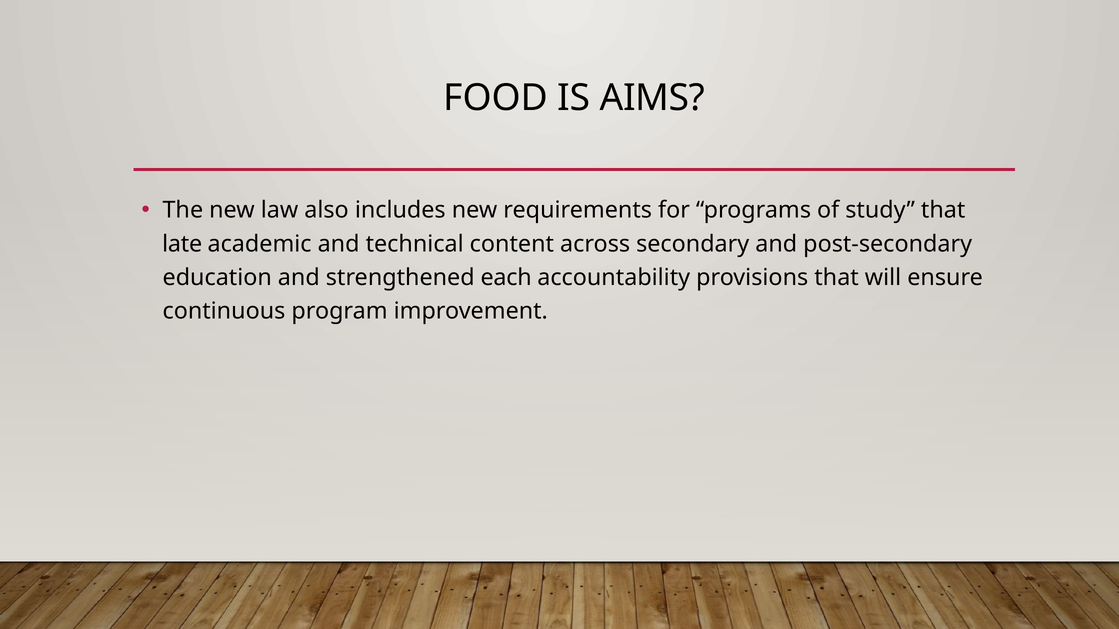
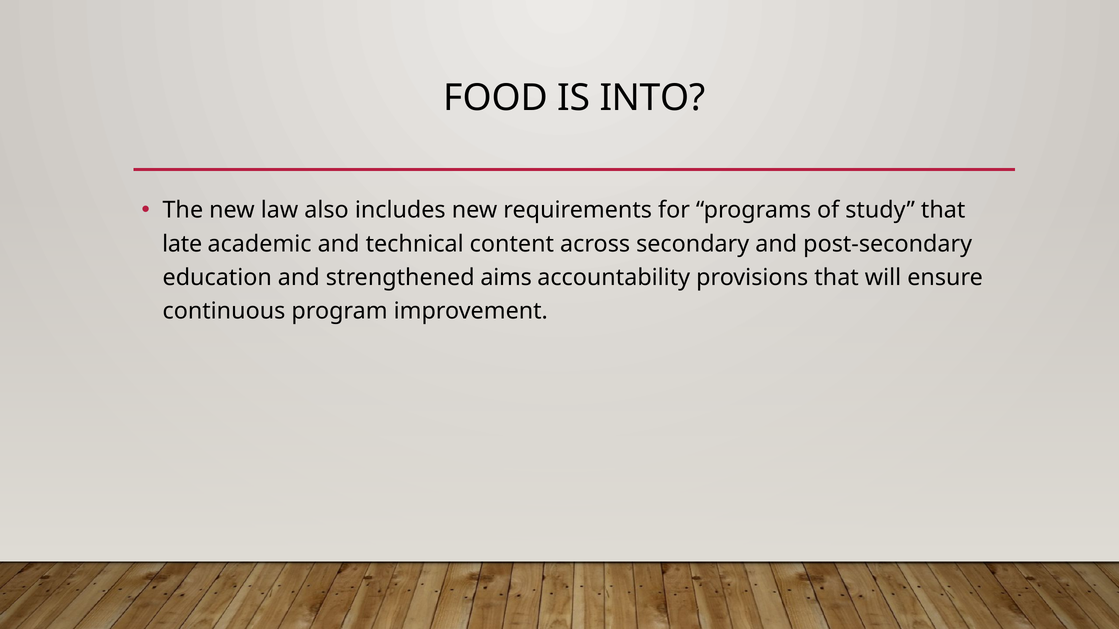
AIMS: AIMS -> INTO
each: each -> aims
